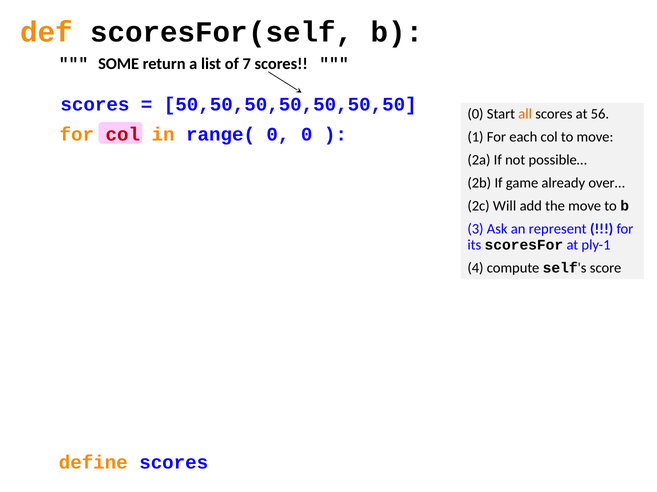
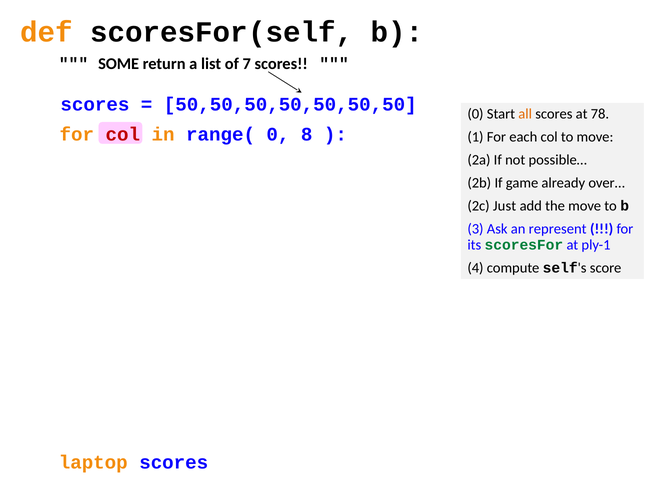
56: 56 -> 78
0 0: 0 -> 8
Will: Will -> Just
scoresFor colour: black -> green
define: define -> laptop
